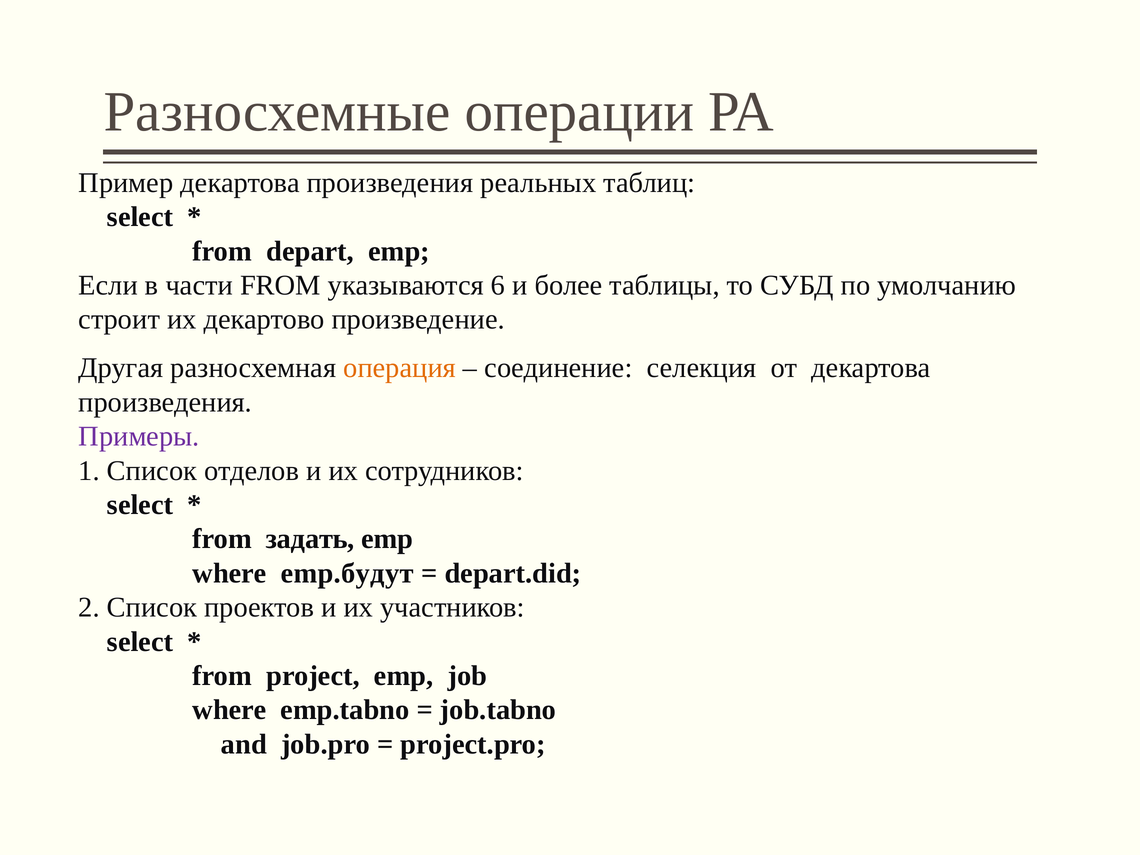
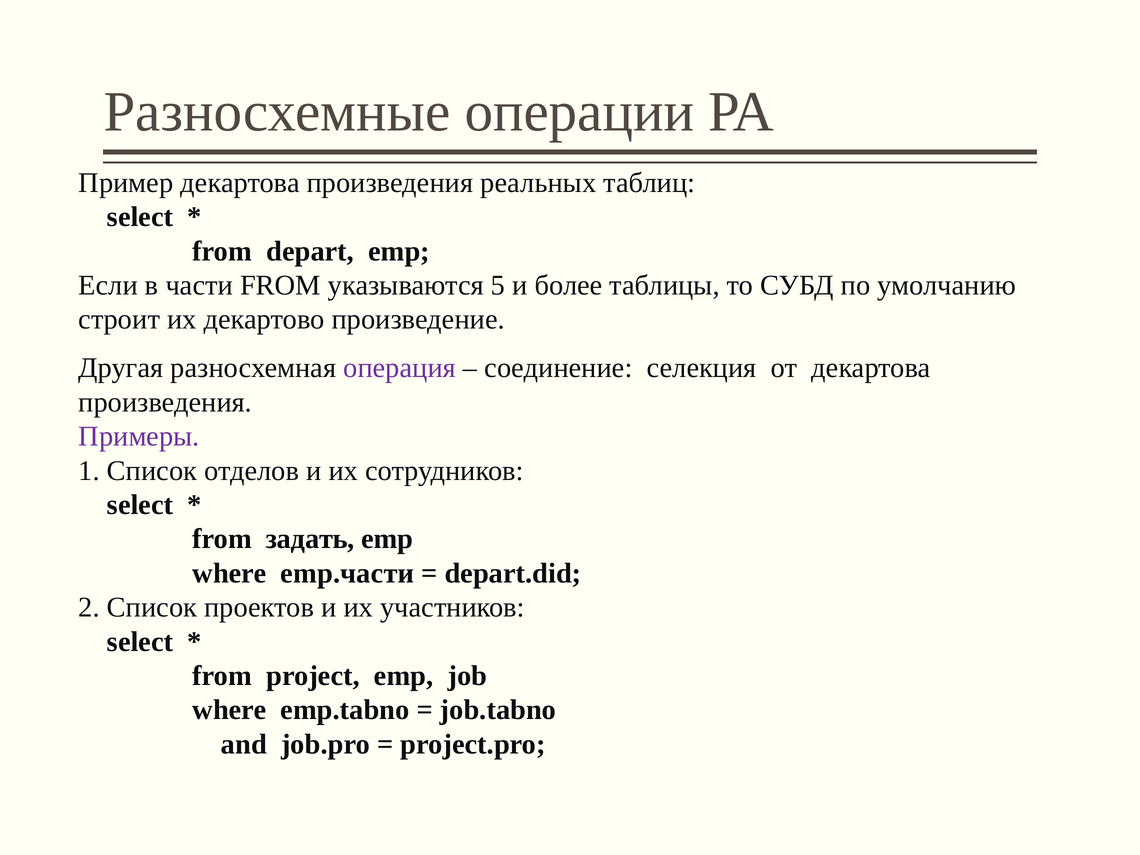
6: 6 -> 5
операция colour: orange -> purple
emp.будут: emp.будут -> emp.части
